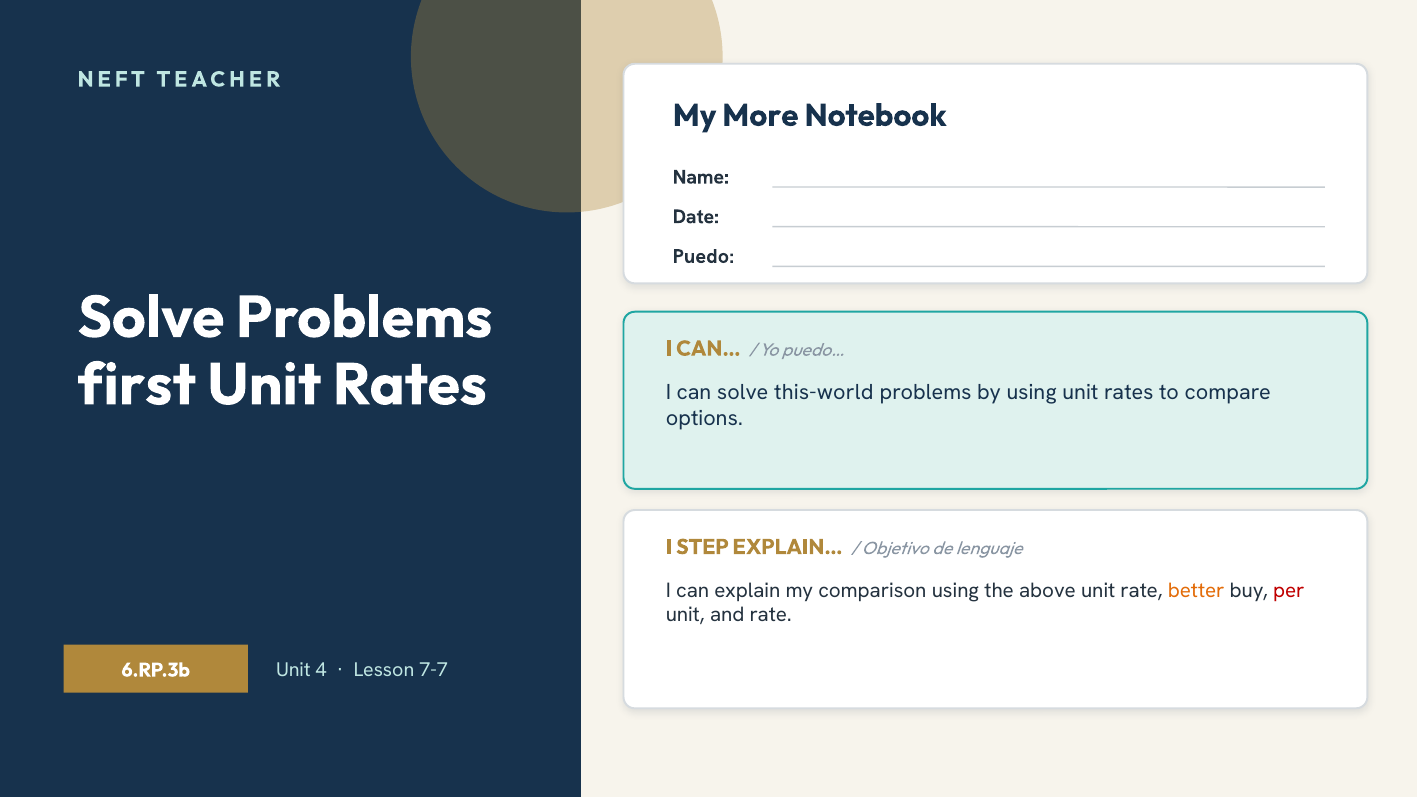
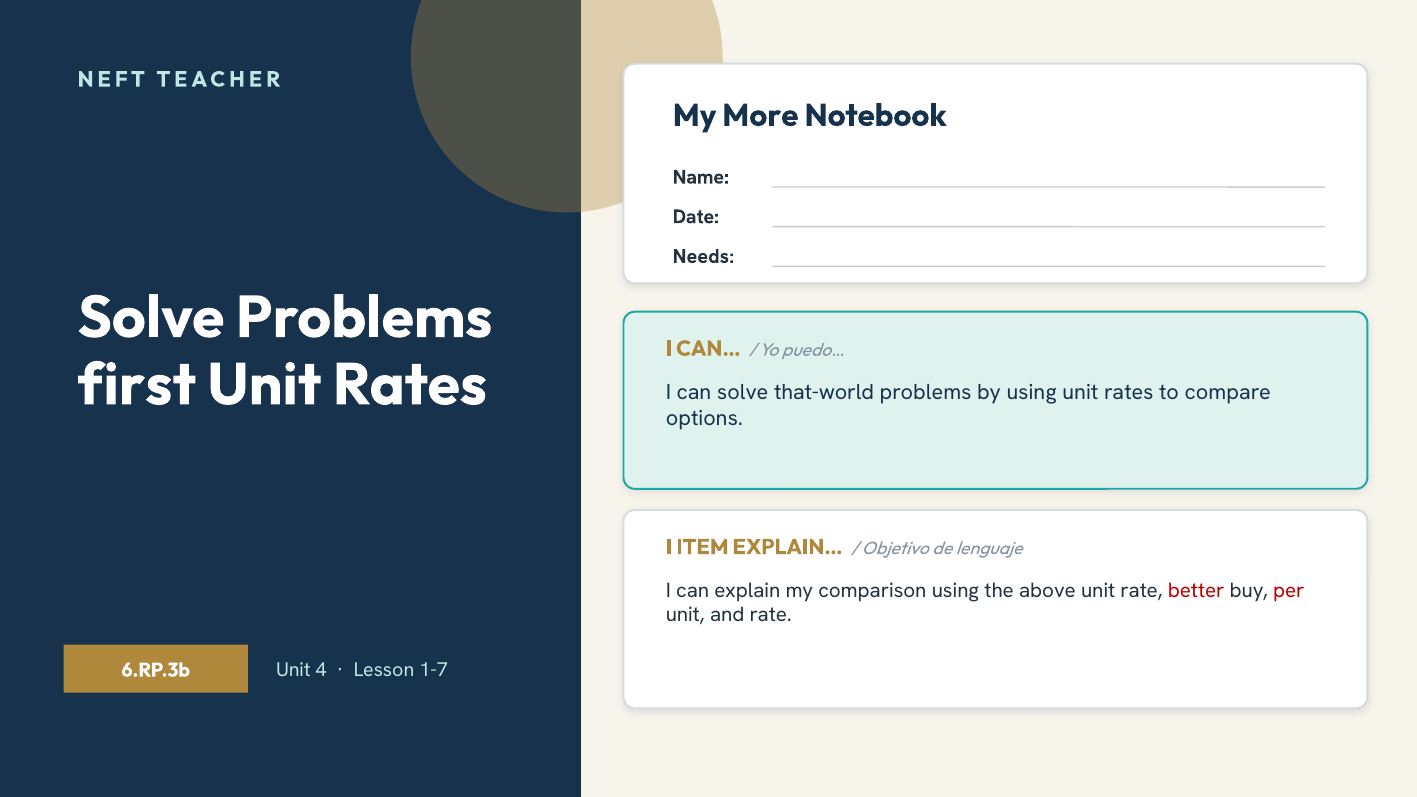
Puedo: Puedo -> Needs
this-world: this-world -> that-world
STEP: STEP -> ITEM
better colour: orange -> red
7-7: 7-7 -> 1-7
